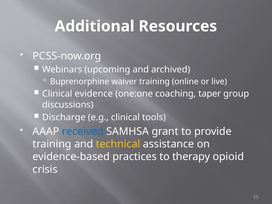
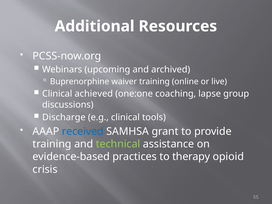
evidence: evidence -> achieved
taper: taper -> lapse
technical colour: yellow -> light green
